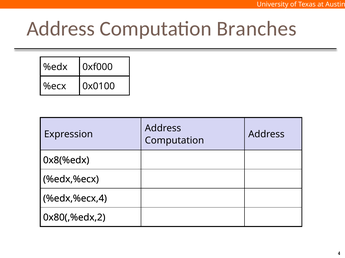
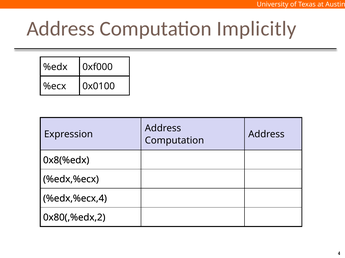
Branches: Branches -> Implicitly
